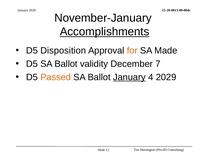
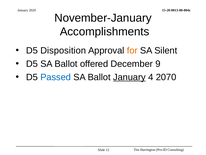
Accomplishments underline: present -> none
Made: Made -> Silent
validity: validity -> offered
7: 7 -> 9
Passed colour: orange -> blue
2029: 2029 -> 2070
